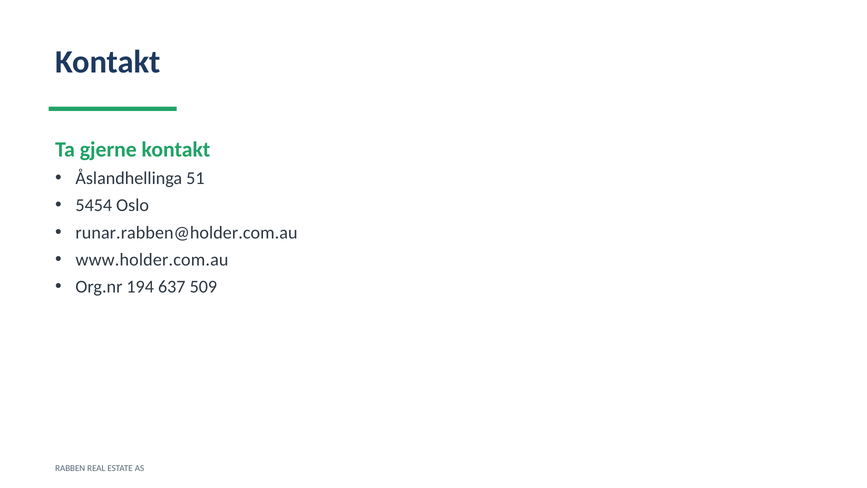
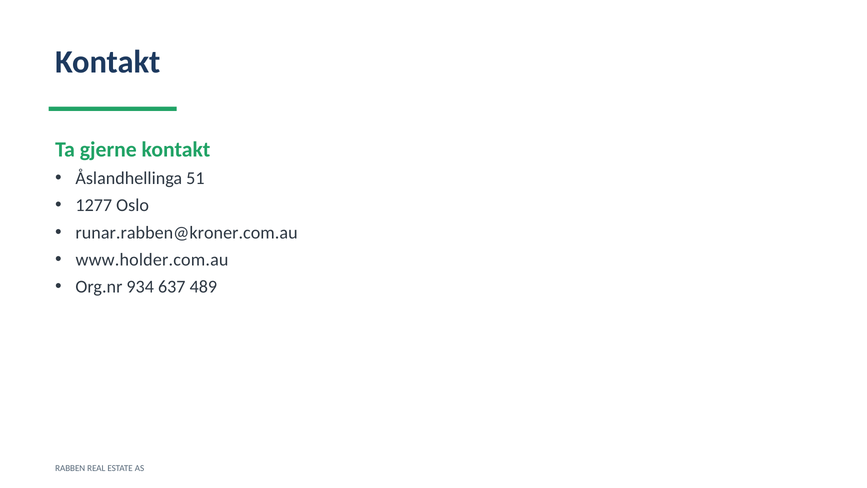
5454: 5454 -> 1277
runar.rabben@holder.com.au: runar.rabben@holder.com.au -> runar.rabben@kroner.com.au
194: 194 -> 934
509: 509 -> 489
